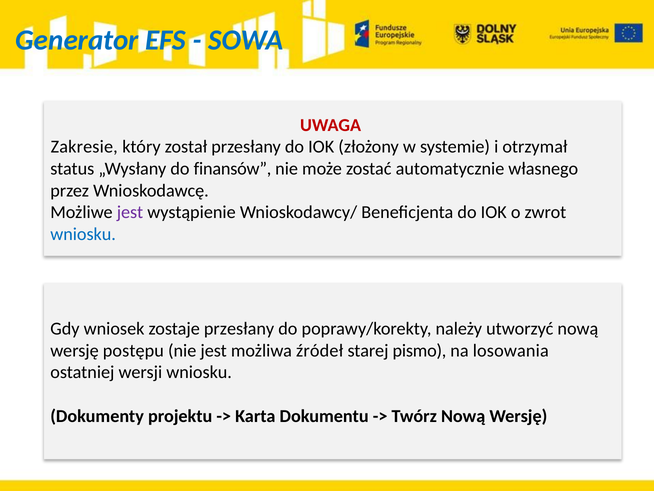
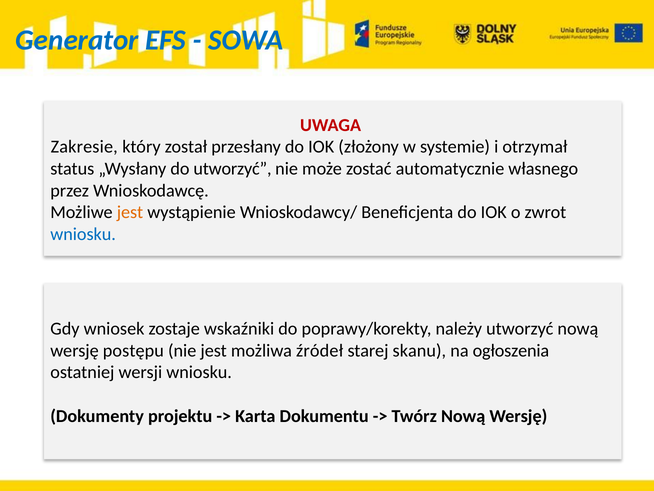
do finansów: finansów -> utworzyć
jest at (130, 212) colour: purple -> orange
zostaje przesłany: przesłany -> wskaźniki
pismo: pismo -> skanu
losowania: losowania -> ogłoszenia
